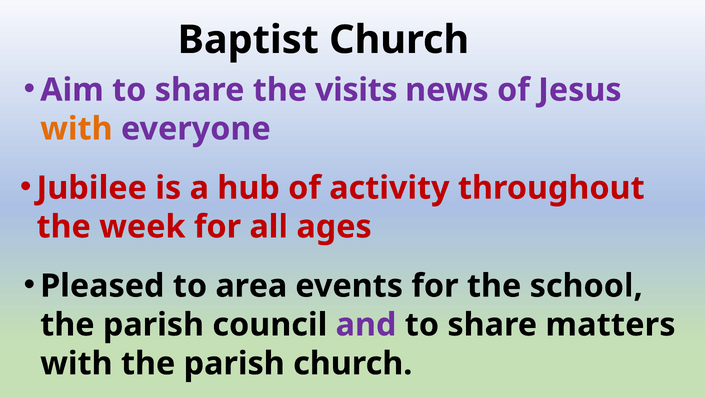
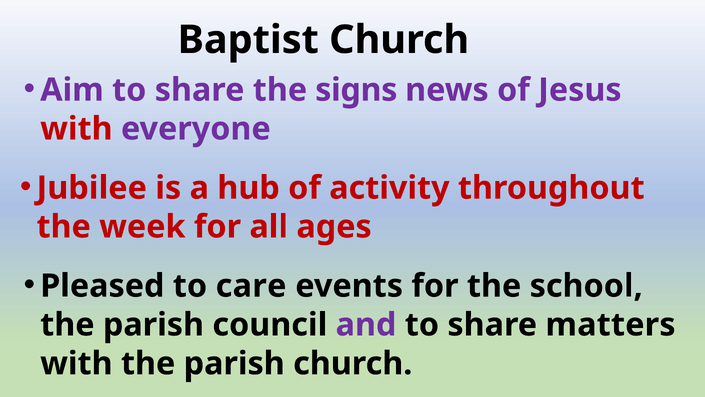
visits: visits -> signs
with at (76, 129) colour: orange -> red
area: area -> care
